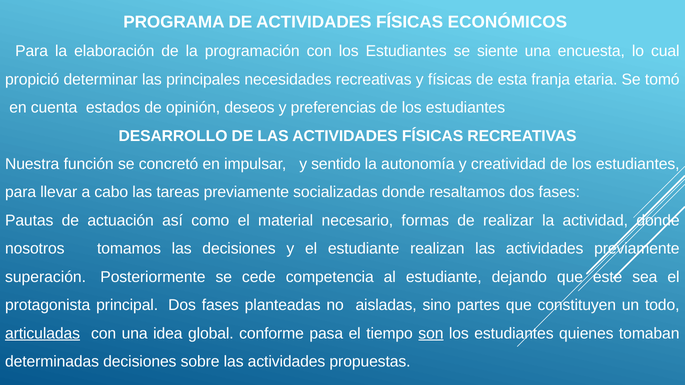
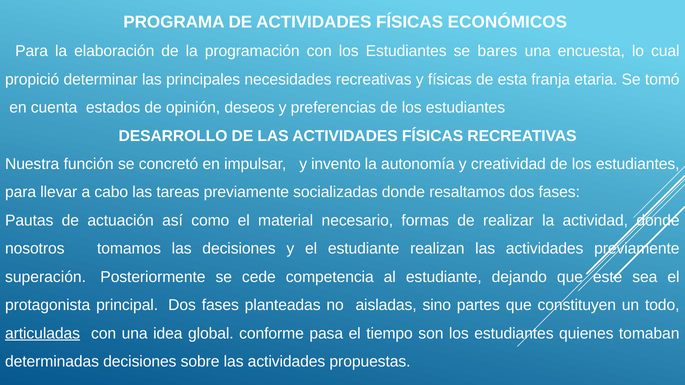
siente: siente -> bares
sentido: sentido -> invento
son underline: present -> none
